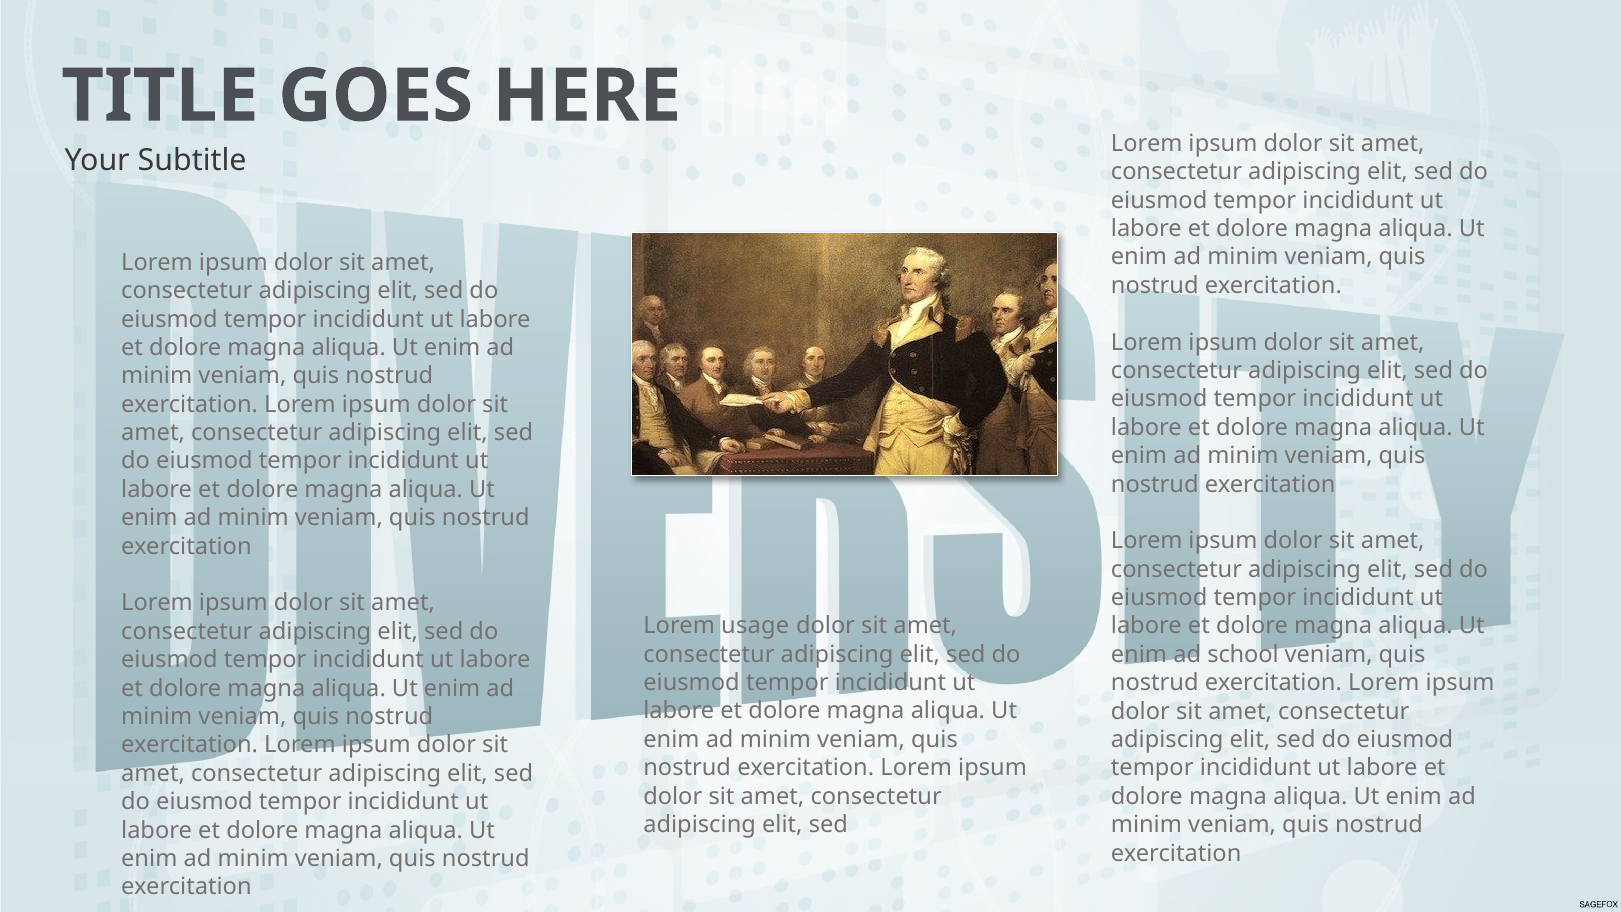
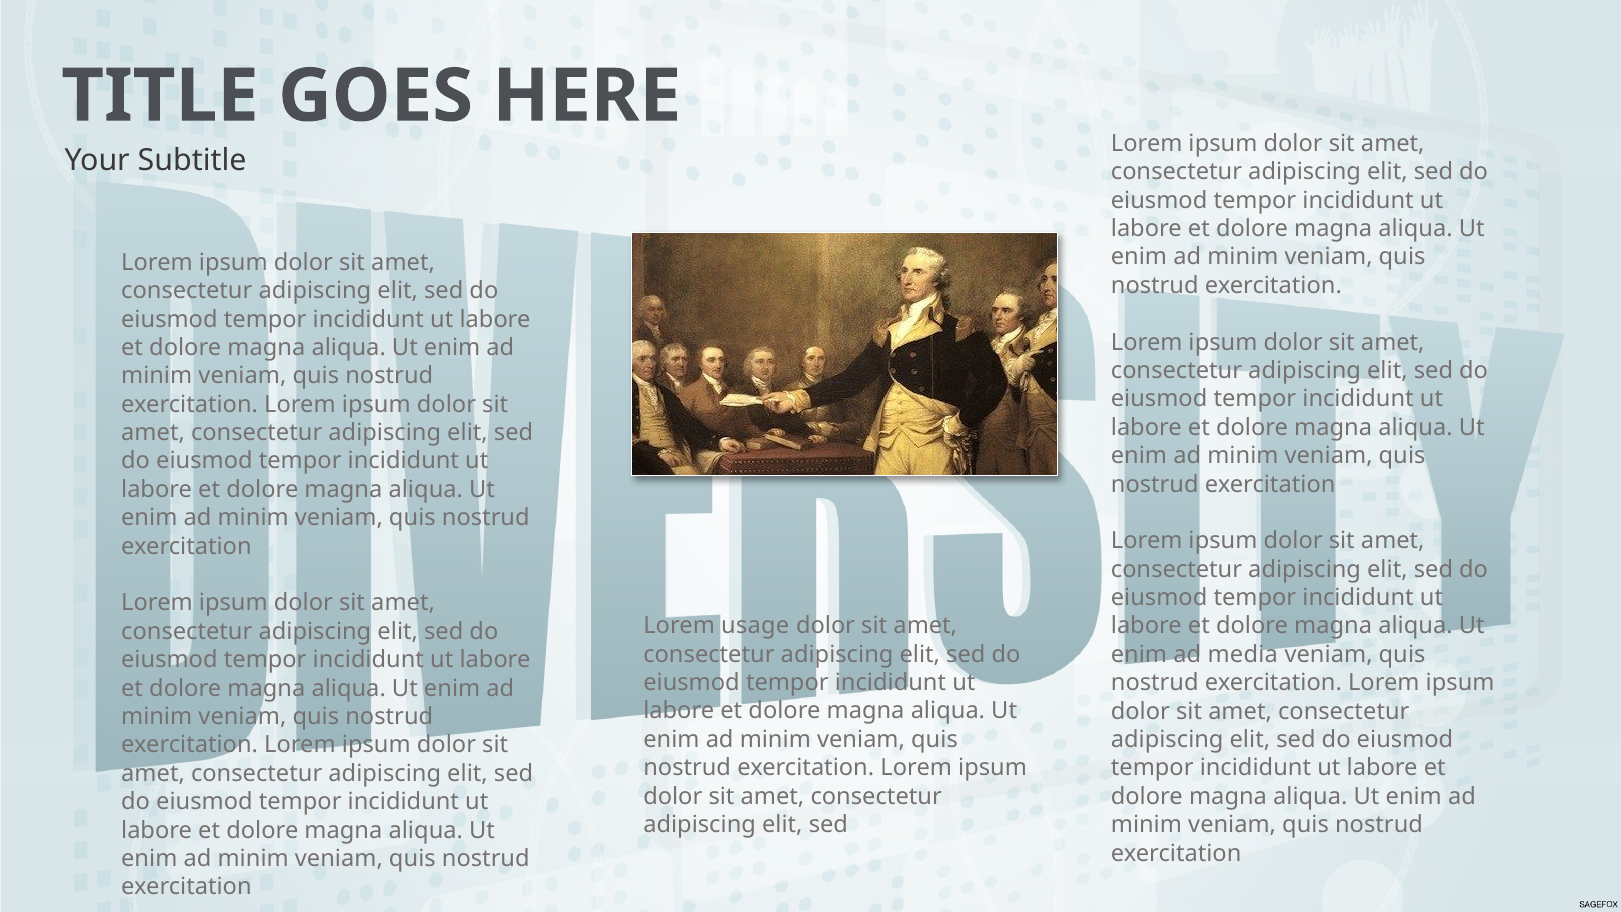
school: school -> media
